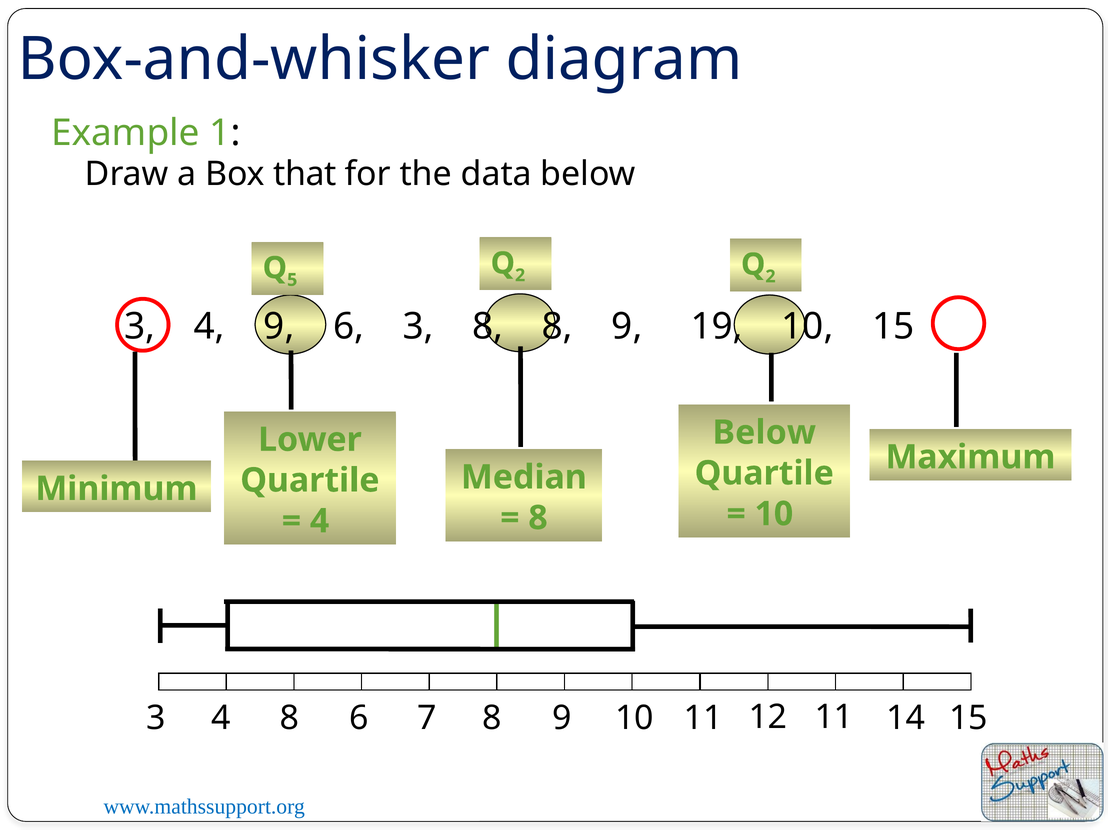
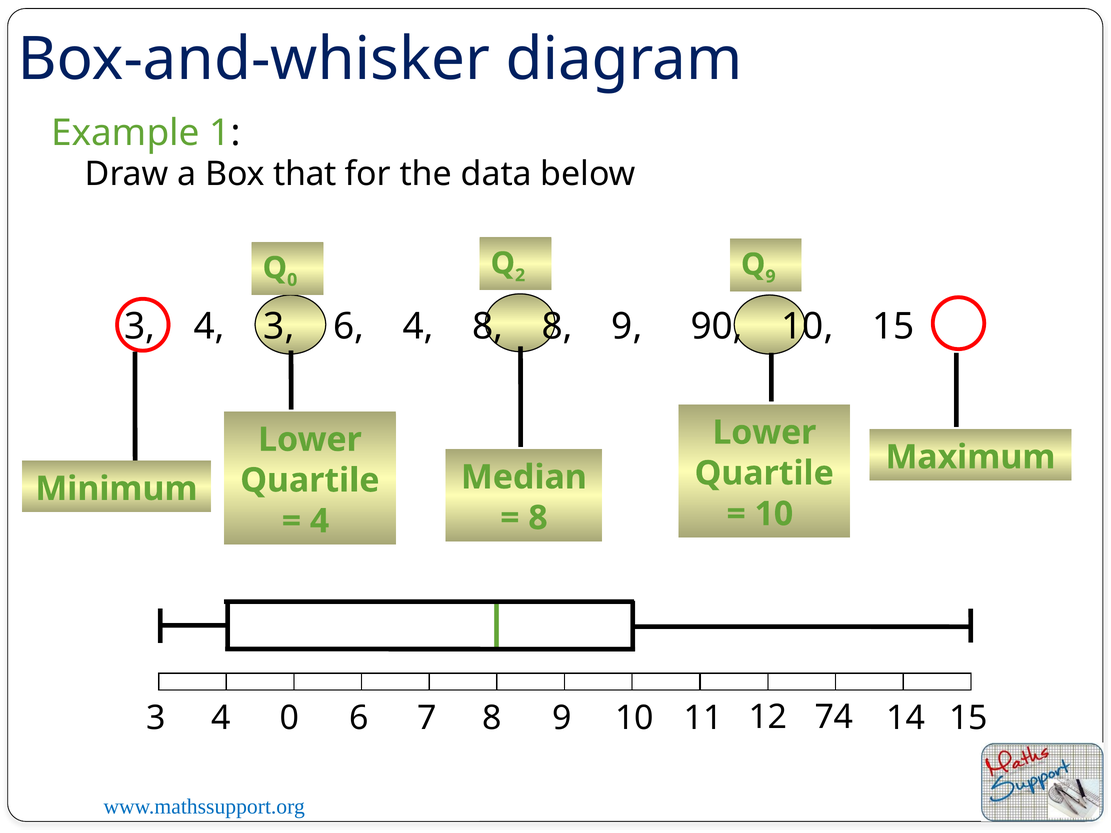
2 at (771, 277): 2 -> 9
5 at (292, 280): 5 -> 0
4 9: 9 -> 3
6 3: 3 -> 4
19: 19 -> 90
Below at (764, 433): Below -> Lower
4 8: 8 -> 0
12 11: 11 -> 74
